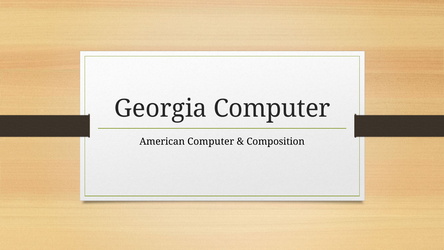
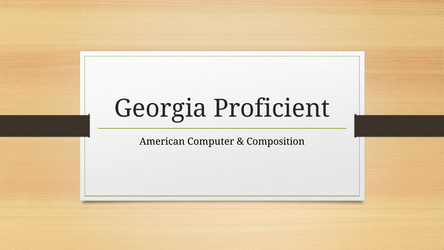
Georgia Computer: Computer -> Proficient
